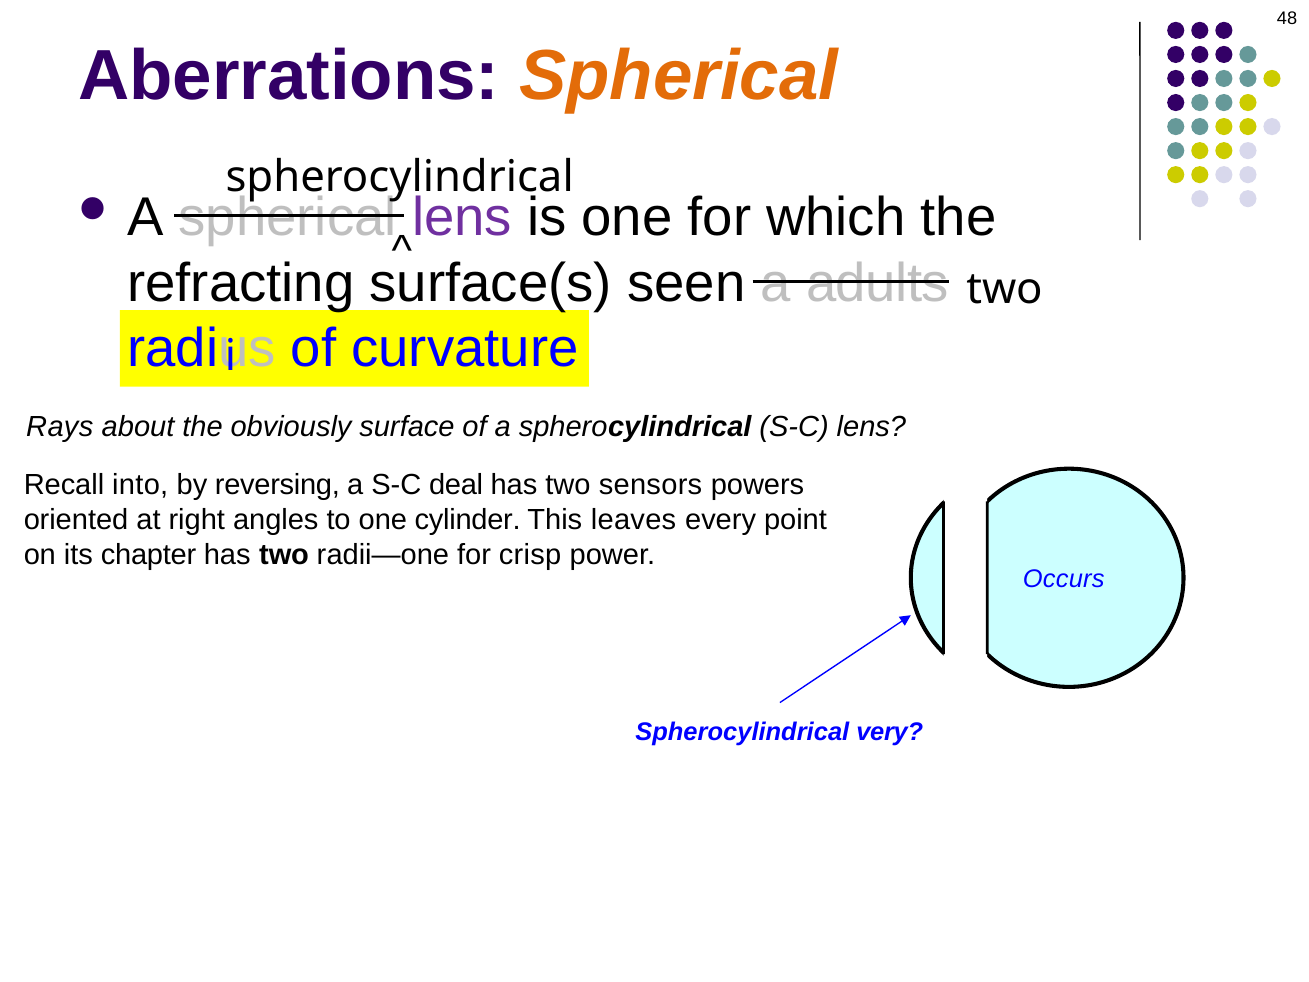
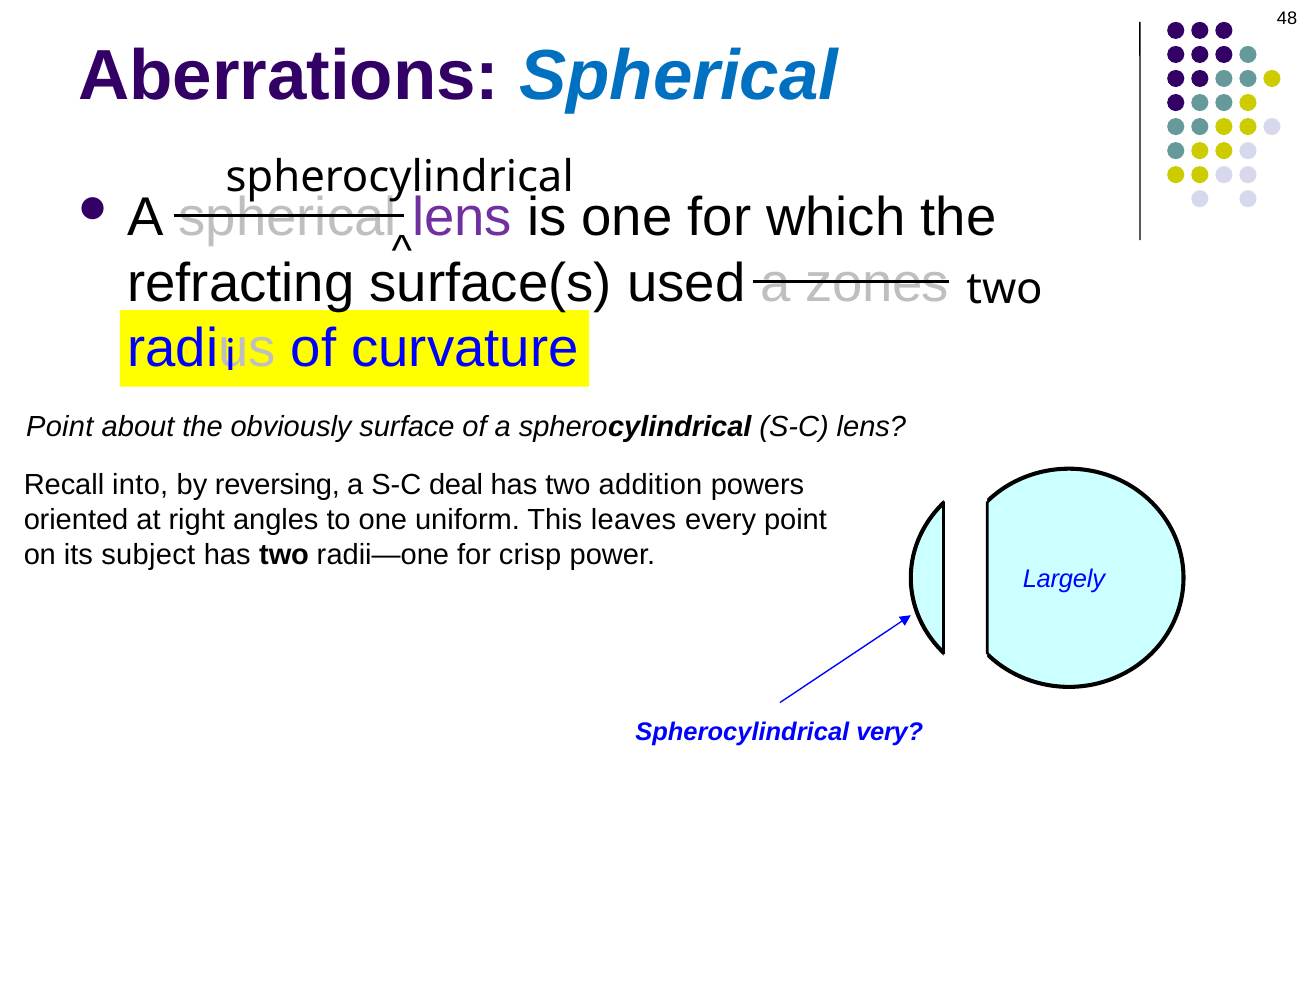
Spherical at (679, 76) colour: orange -> blue
seen: seen -> used
adults: adults -> zones
Rays at (60, 427): Rays -> Point
sensors: sensors -> addition
cylinder: cylinder -> uniform
chapter: chapter -> subject
Occurs: Occurs -> Largely
